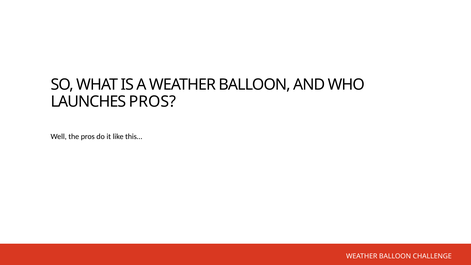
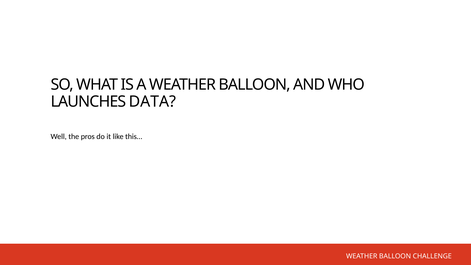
LAUNCHES PROS: PROS -> DATA
